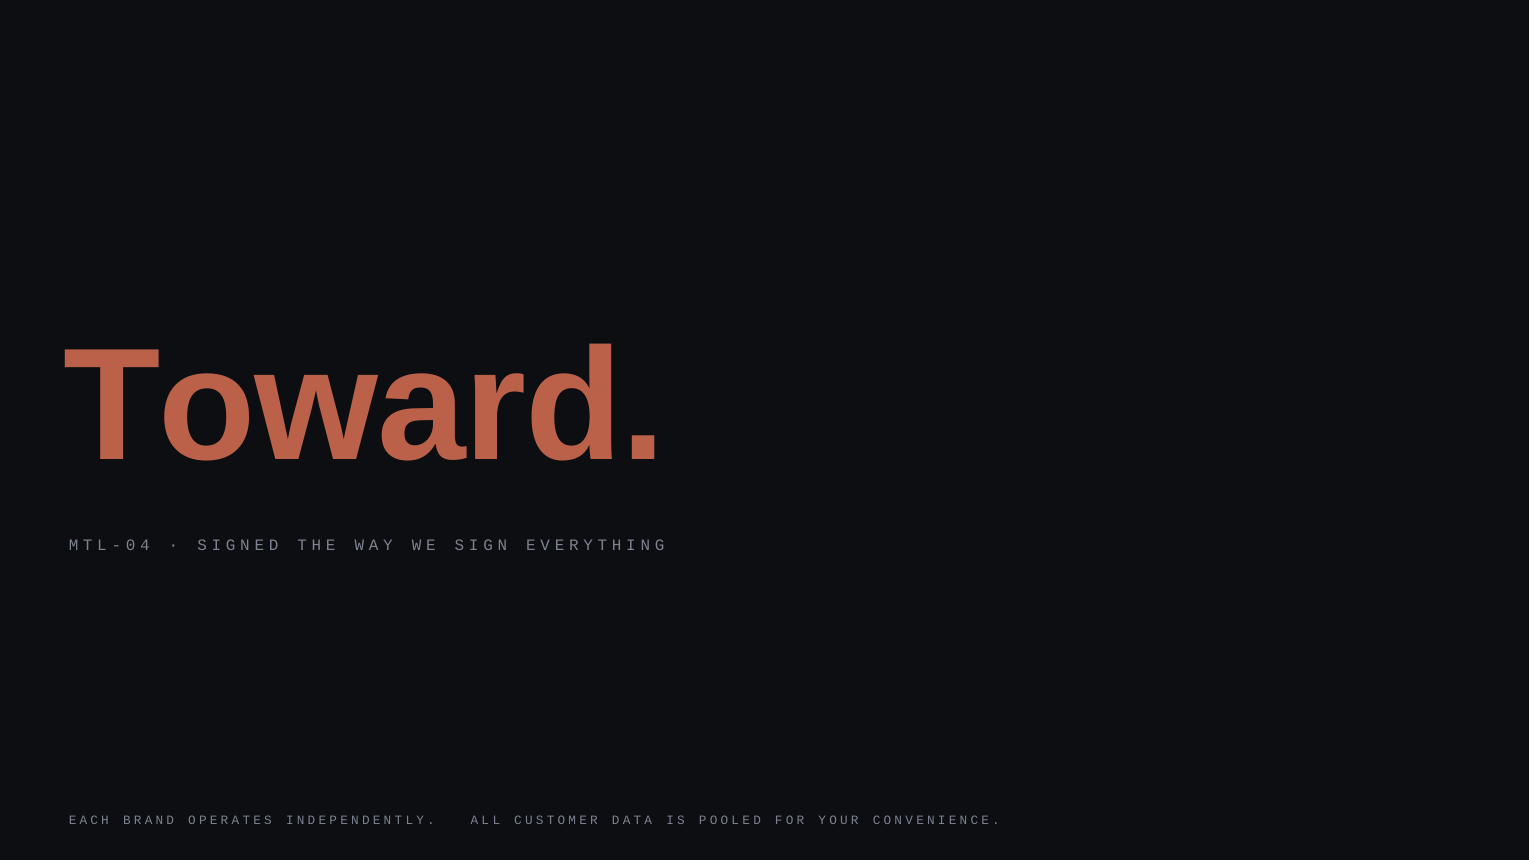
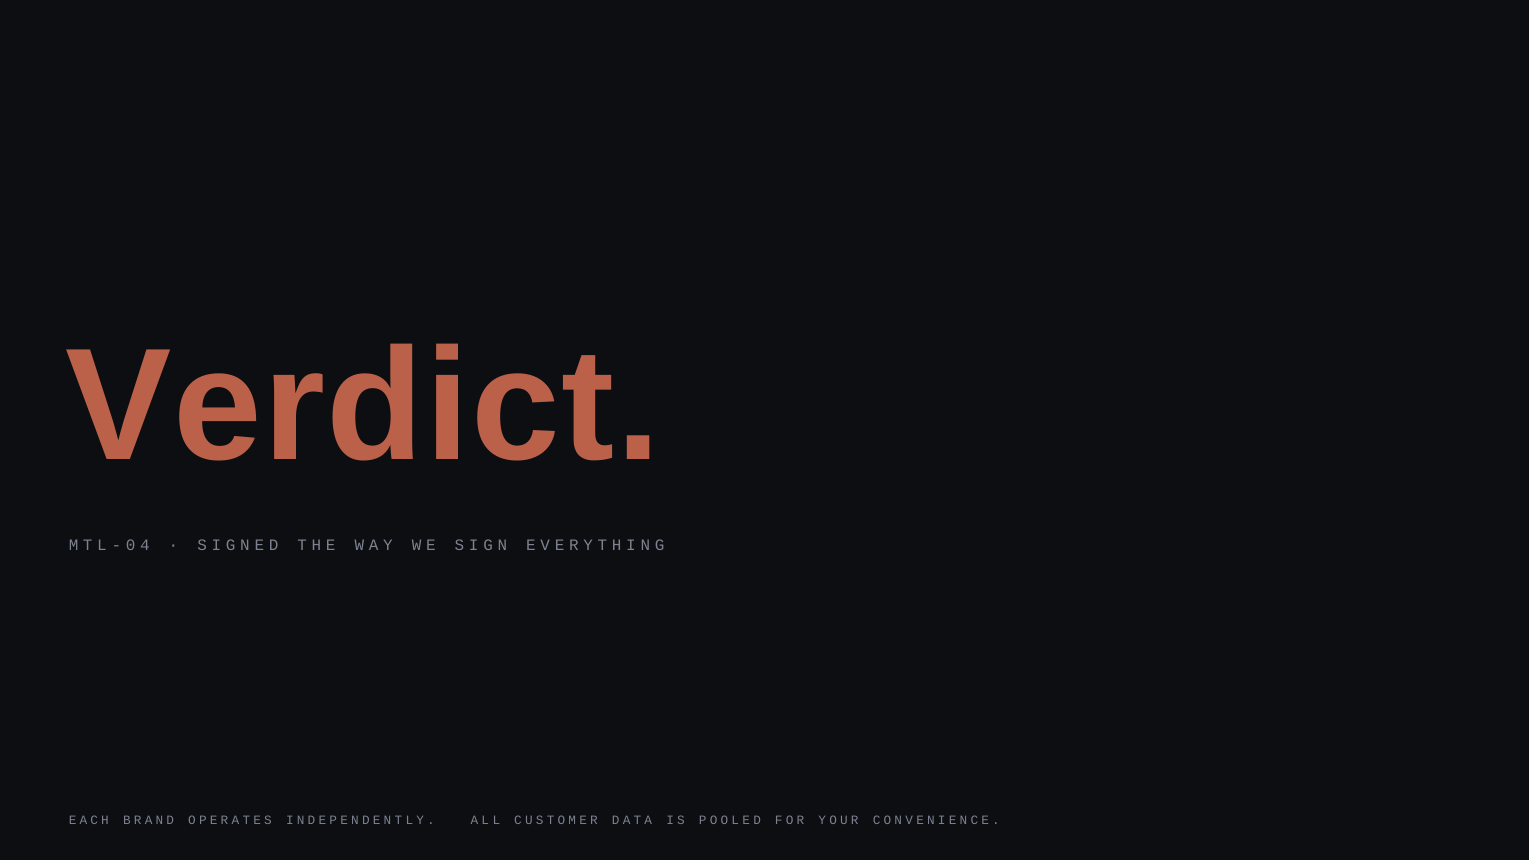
Toward: Toward -> Verdict
